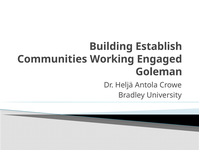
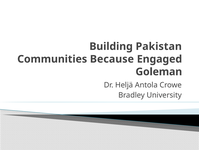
Establish: Establish -> Pakistan
Working: Working -> Because
